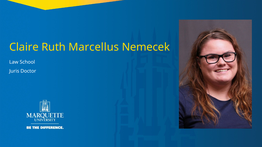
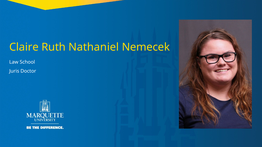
Marcellus: Marcellus -> Nathaniel
